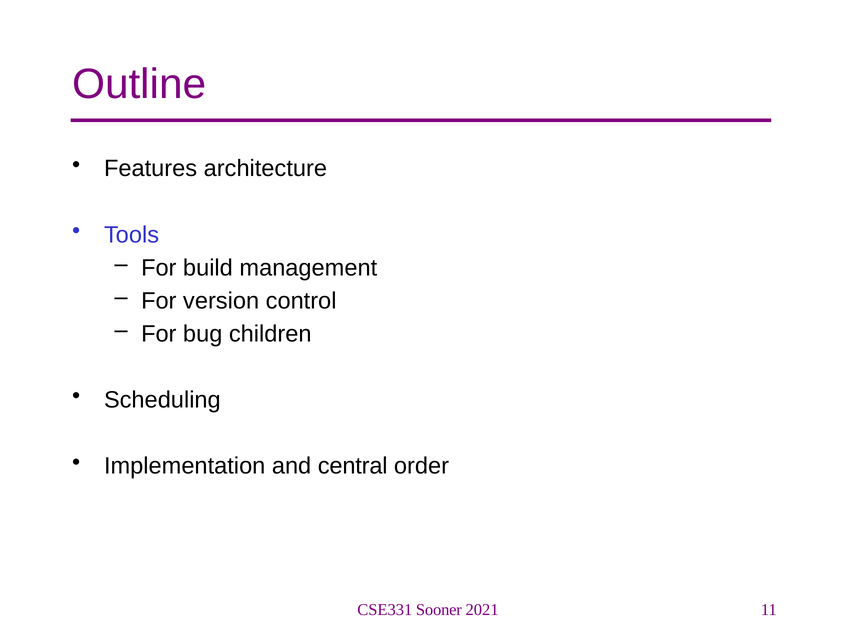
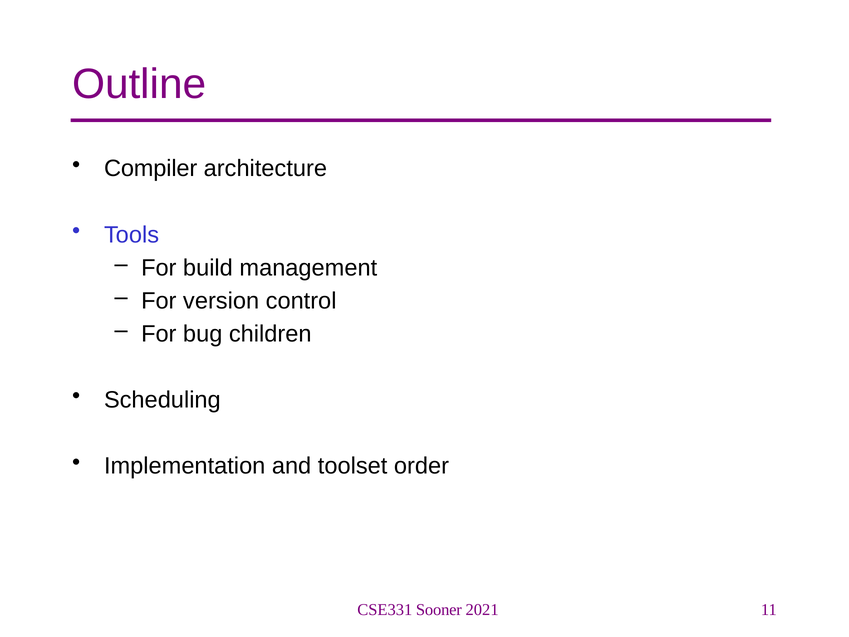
Features: Features -> Compiler
central: central -> toolset
